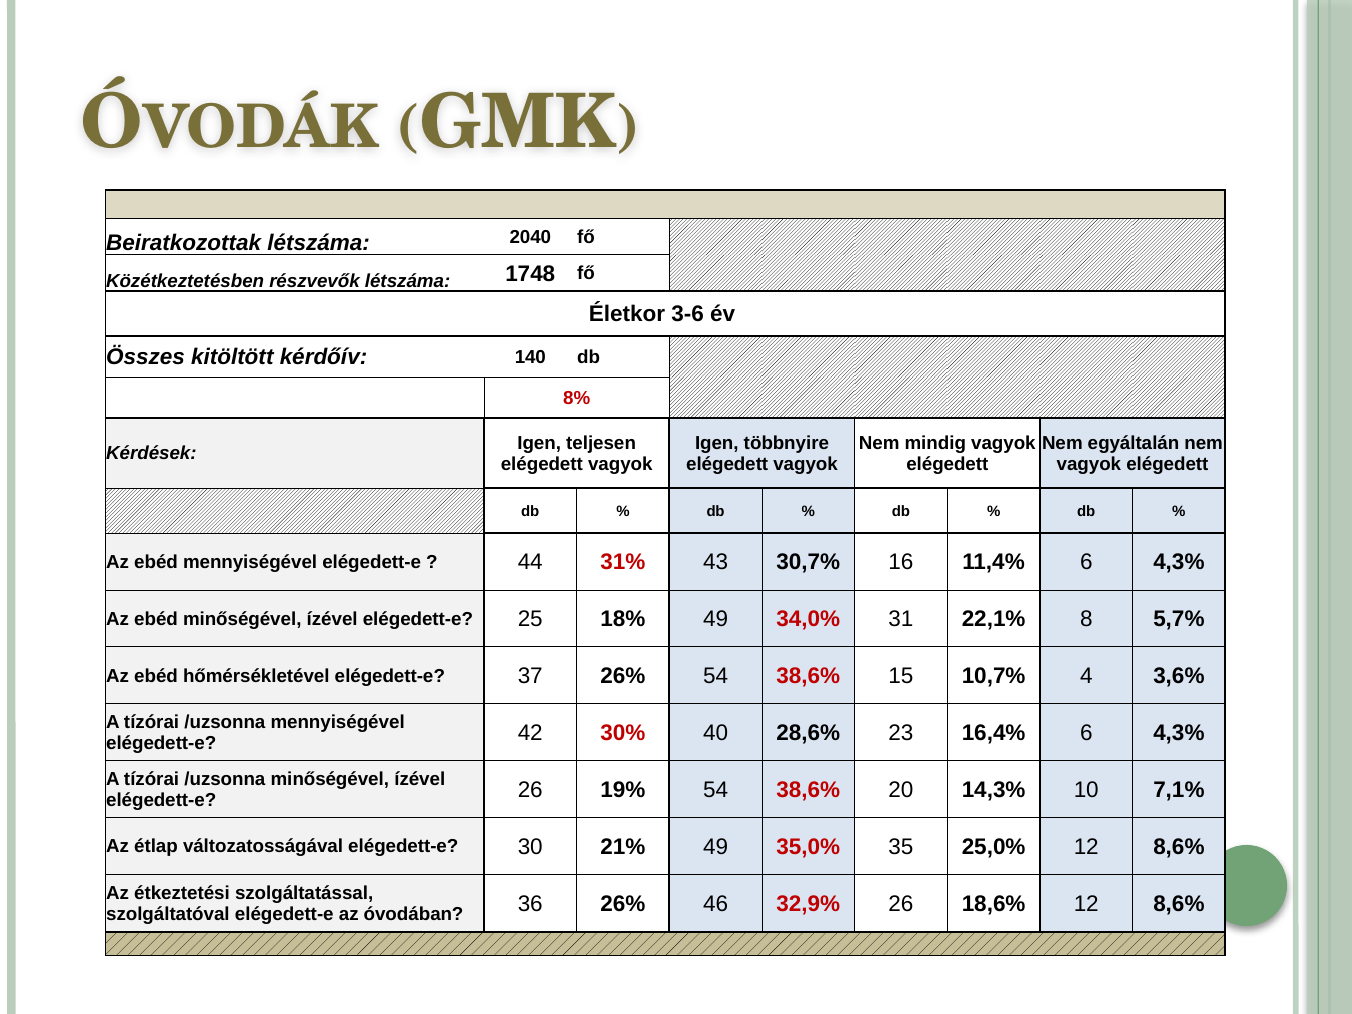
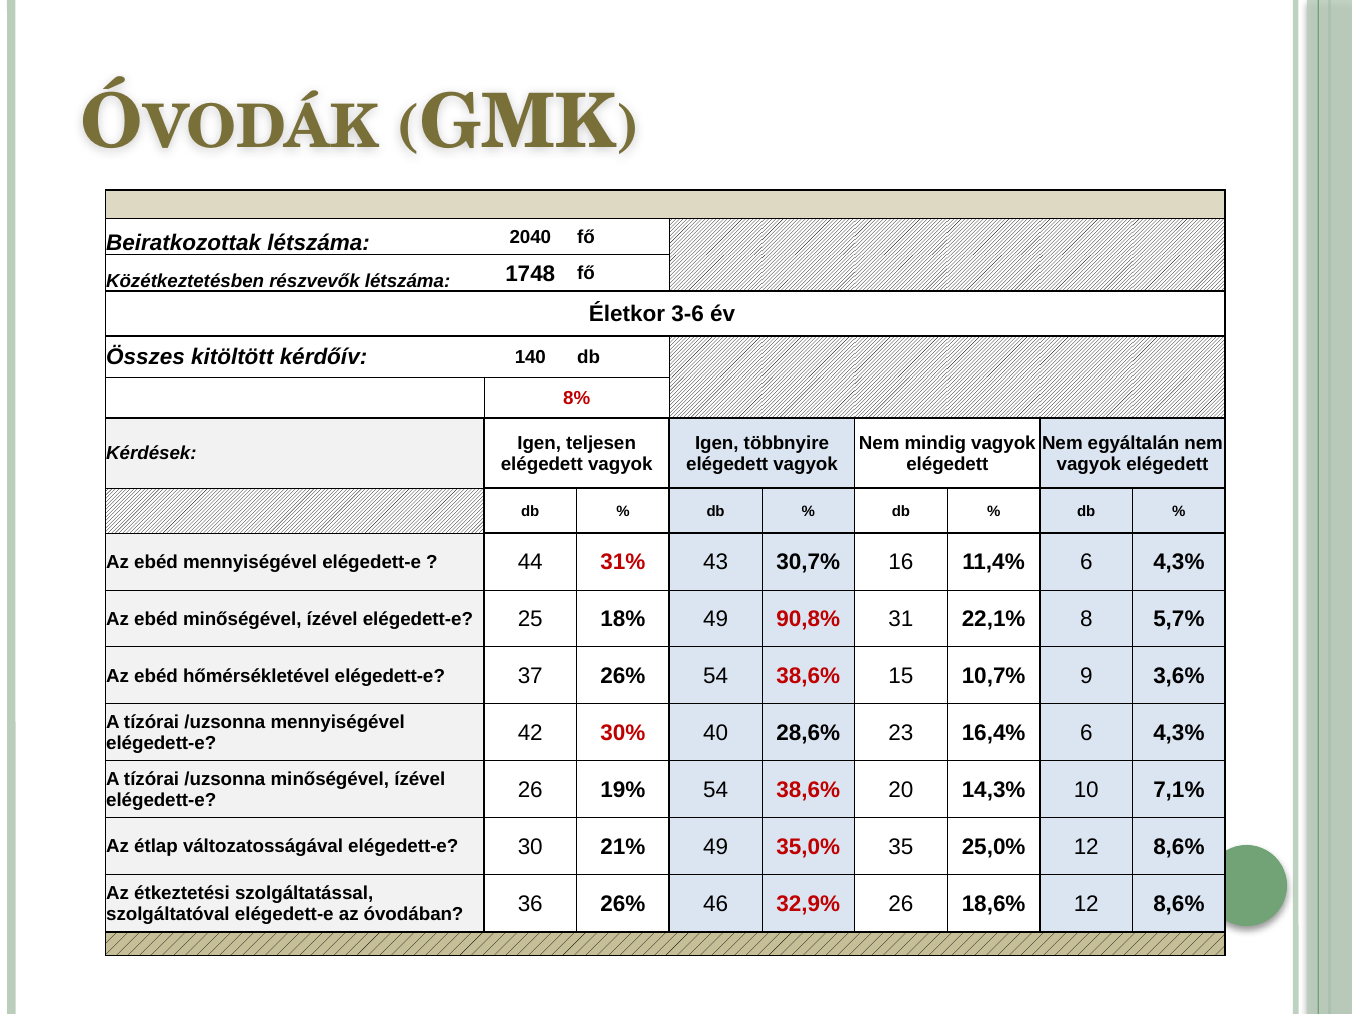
34,0%: 34,0% -> 90,8%
4: 4 -> 9
